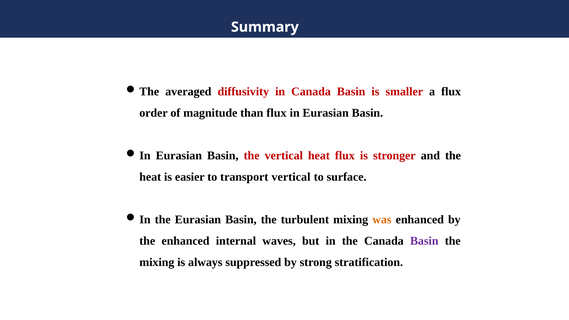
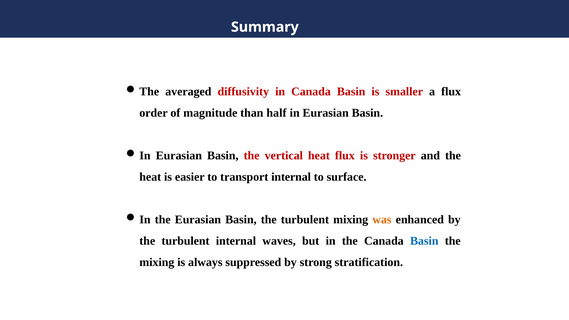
than flux: flux -> half
transport vertical: vertical -> internal
enhanced at (186, 241): enhanced -> turbulent
Basin at (424, 241) colour: purple -> blue
